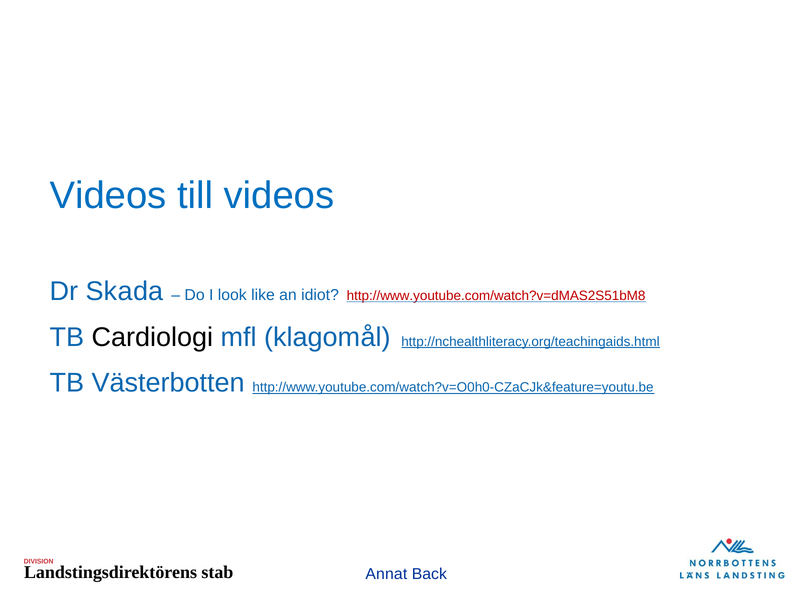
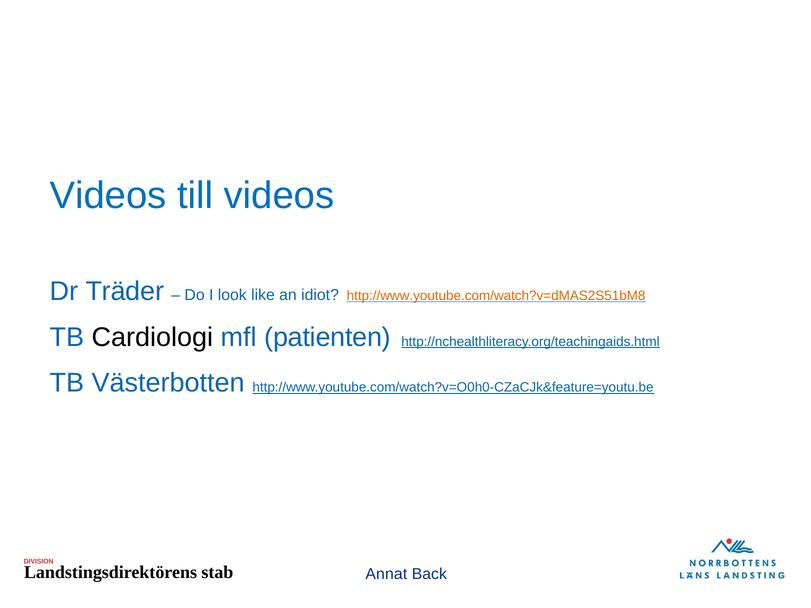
Skada: Skada -> Träder
http://www.youtube.com/watch?v=dMAS2S51bM8 colour: red -> orange
klagomål: klagomål -> patienten
